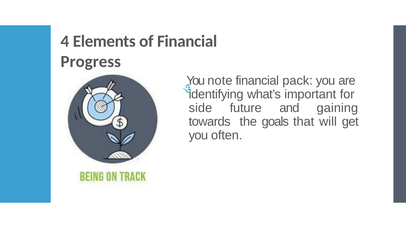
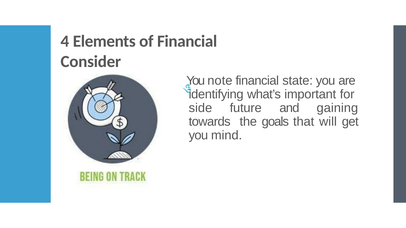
Progress: Progress -> Consider
pack: pack -> state
often: often -> mind
